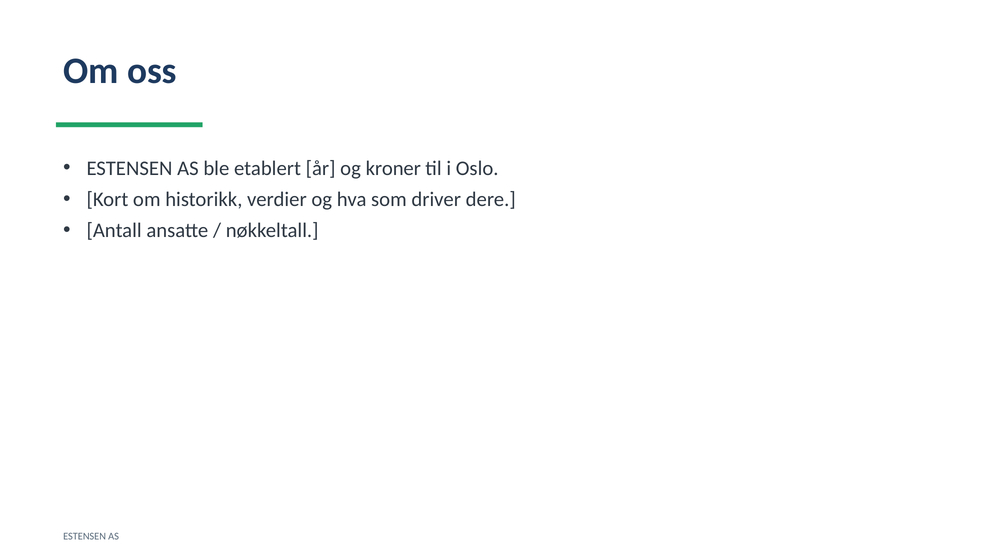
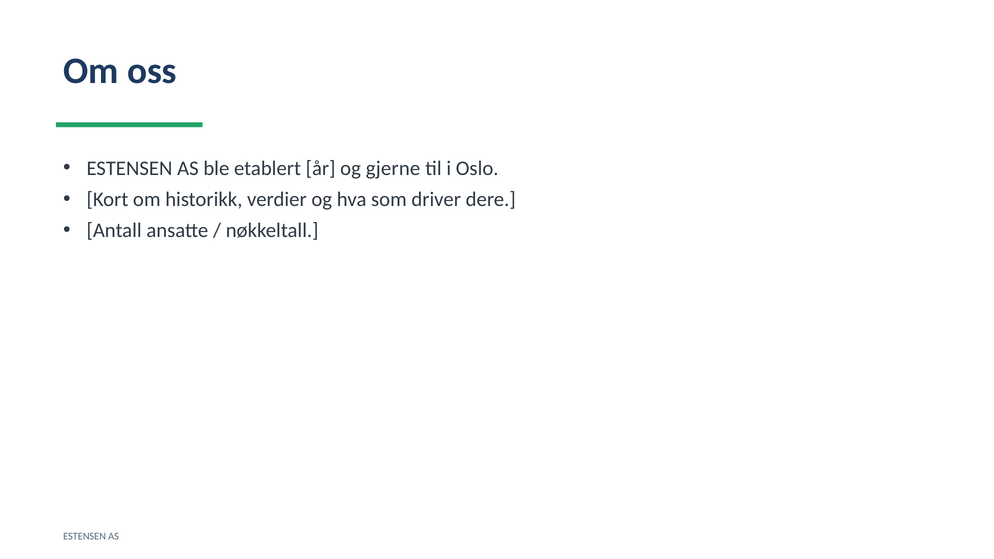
kroner: kroner -> gjerne
